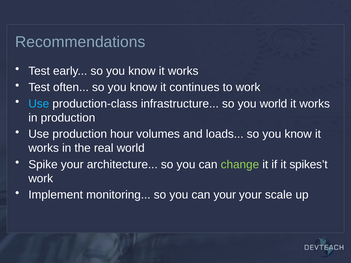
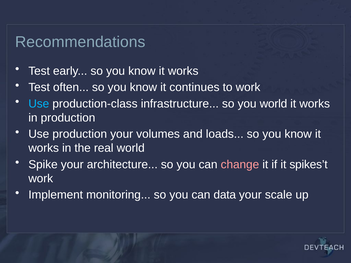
production hour: hour -> your
change colour: light green -> pink
can your: your -> data
